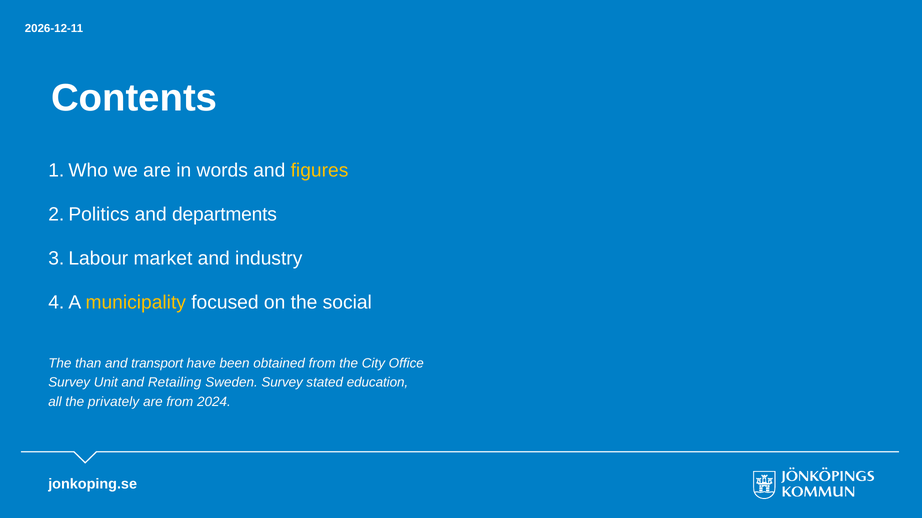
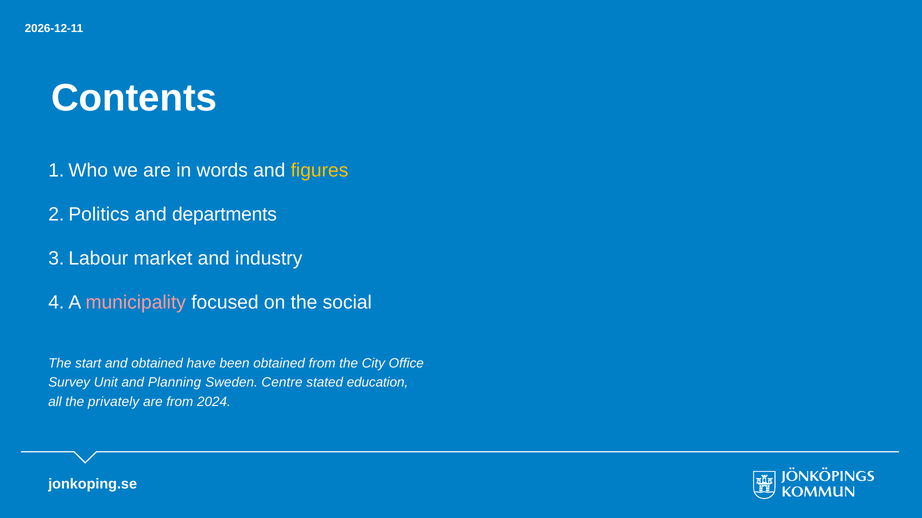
municipality colour: yellow -> pink
than: than -> start
and transport: transport -> obtained
Retailing: Retailing -> Planning
Sweden Survey: Survey -> Centre
